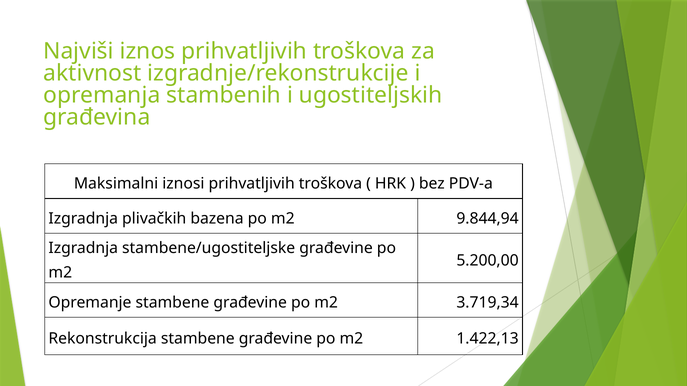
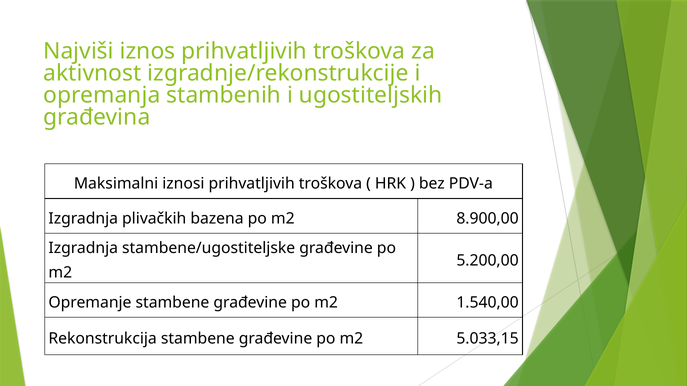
9.844,94: 9.844,94 -> 8.900,00
3.719,34: 3.719,34 -> 1.540,00
1.422,13: 1.422,13 -> 5.033,15
